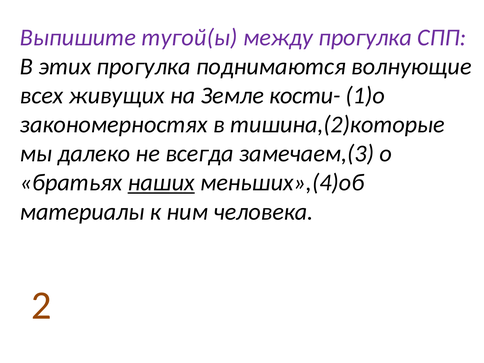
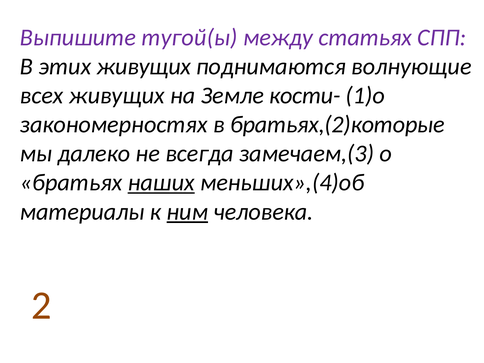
между прогулка: прогулка -> статьях
этих прогулка: прогулка -> живущих
тишина,(2)которые: тишина,(2)которые -> братьях,(2)которые
ним underline: none -> present
